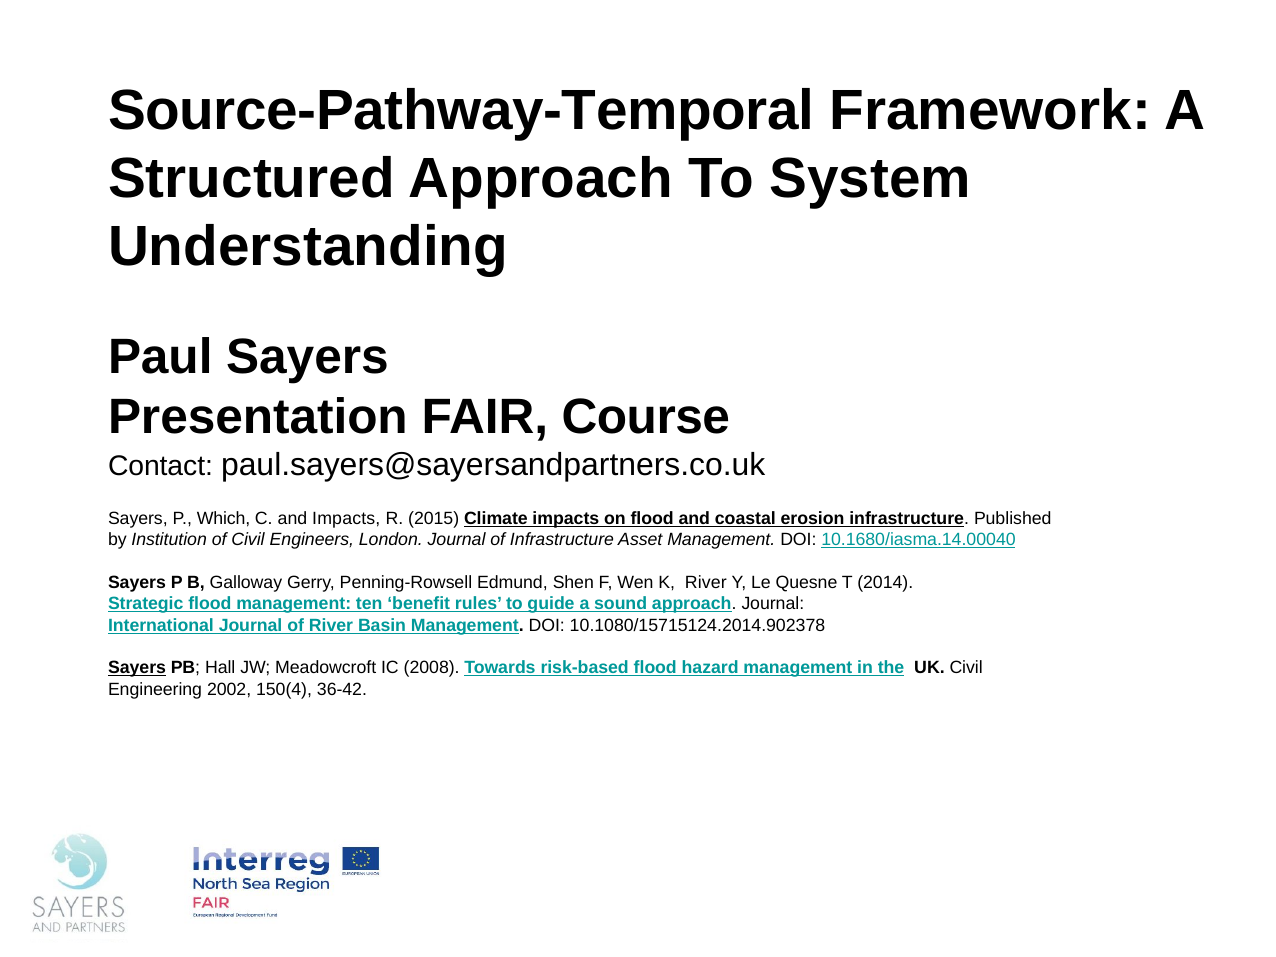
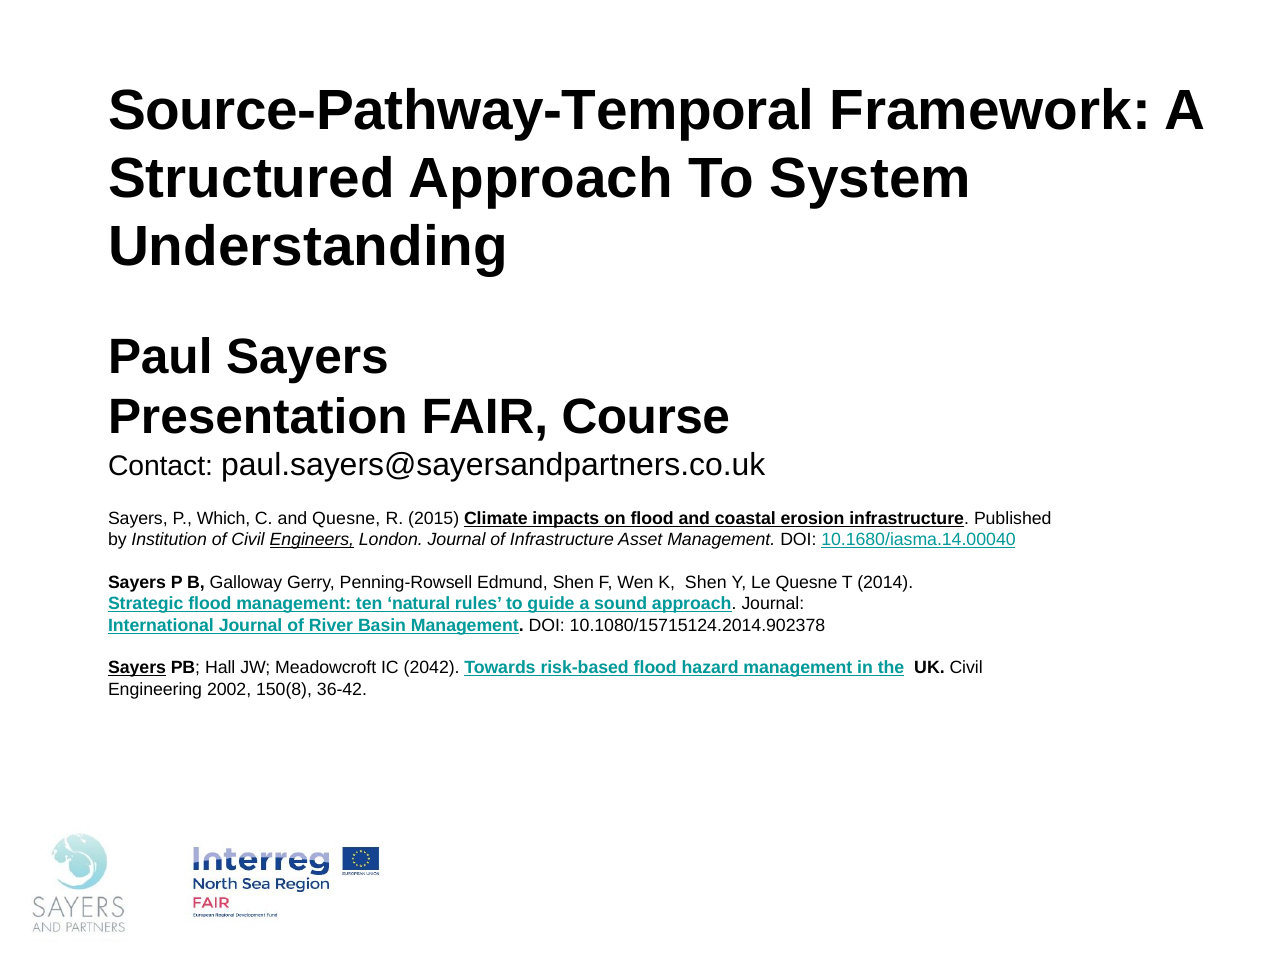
and Impacts: Impacts -> Quesne
Engineers underline: none -> present
K River: River -> Shen
benefit: benefit -> natural
2008: 2008 -> 2042
150(4: 150(4 -> 150(8
